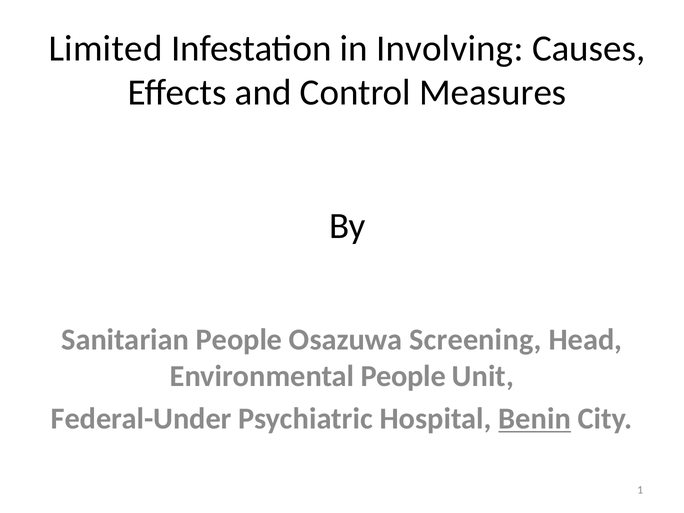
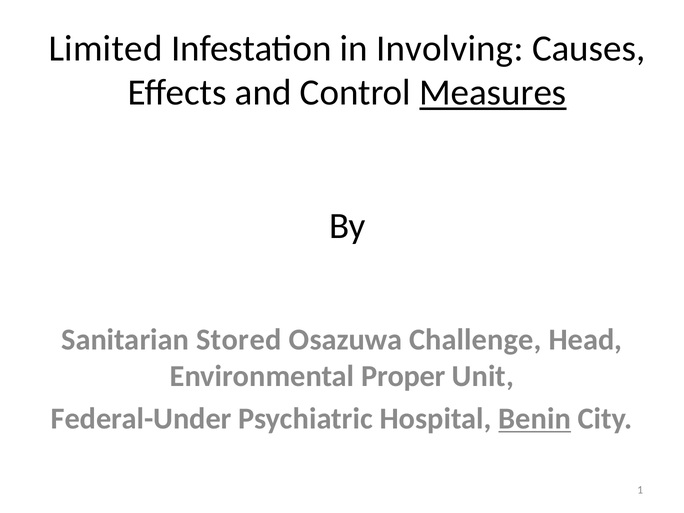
Measures underline: none -> present
Sanitarian People: People -> Stored
Screening: Screening -> Challenge
Environmental People: People -> Proper
